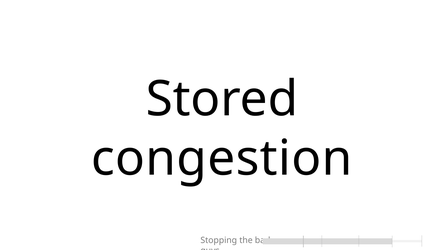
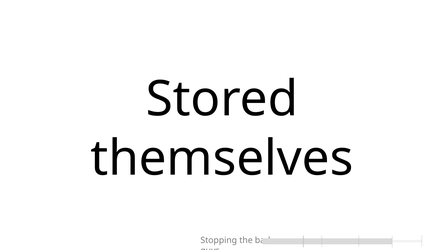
congestion: congestion -> themselves
